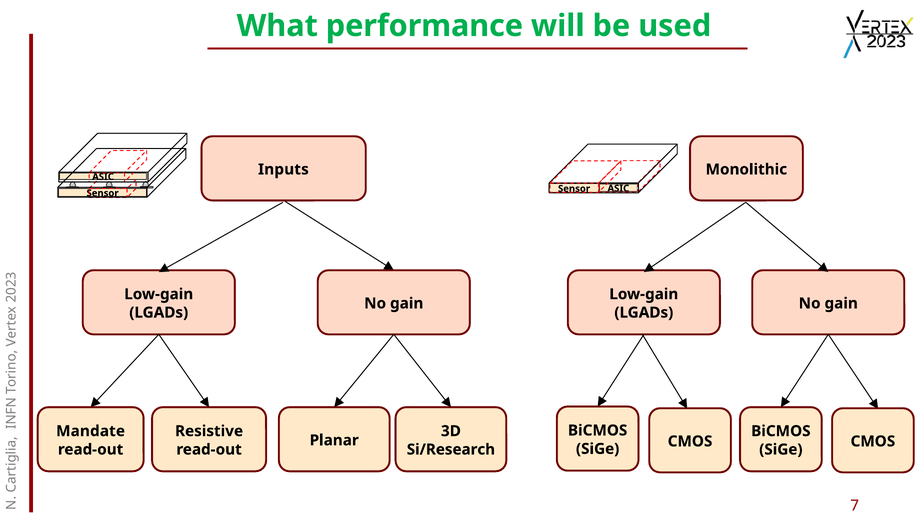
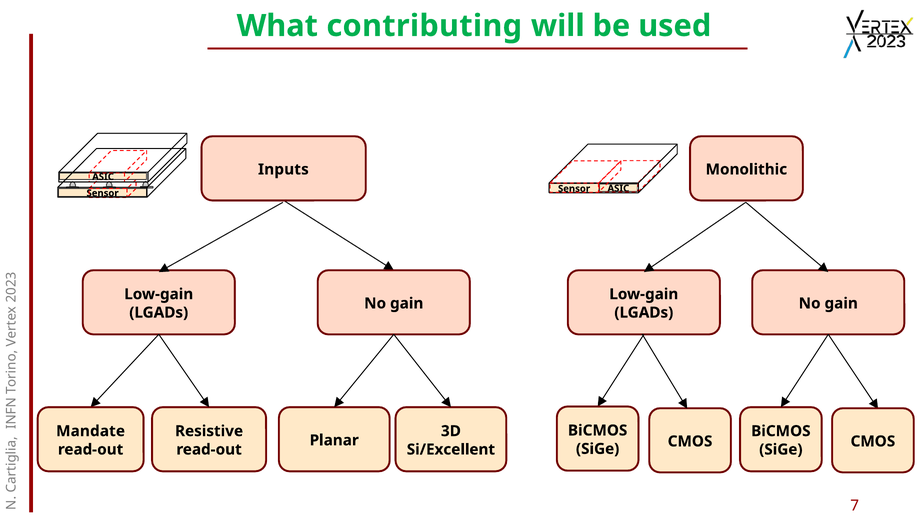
performance: performance -> contributing
Si/Research: Si/Research -> Si/Excellent
